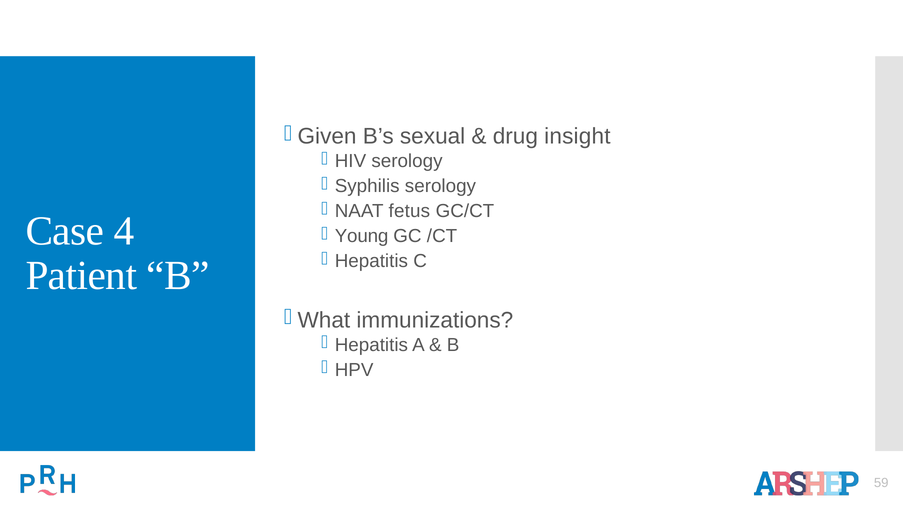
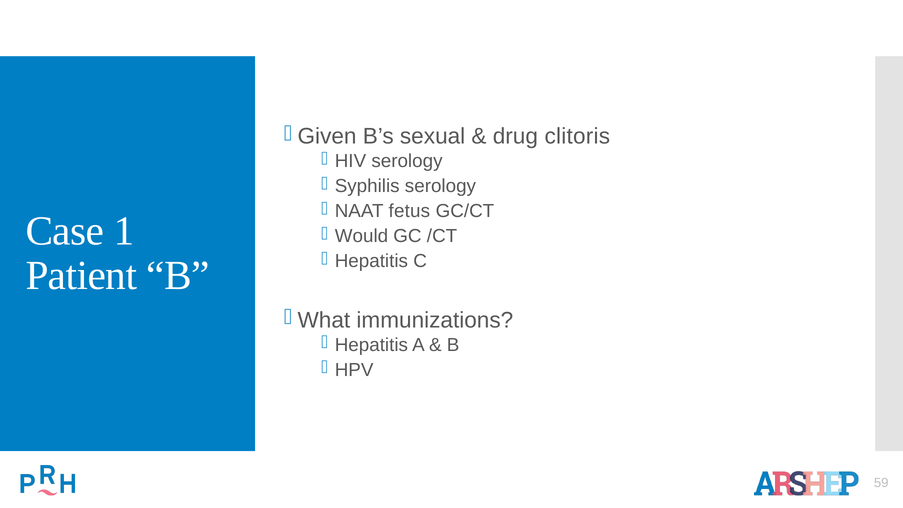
insight: insight -> clitoris
4: 4 -> 1
Young: Young -> Would
